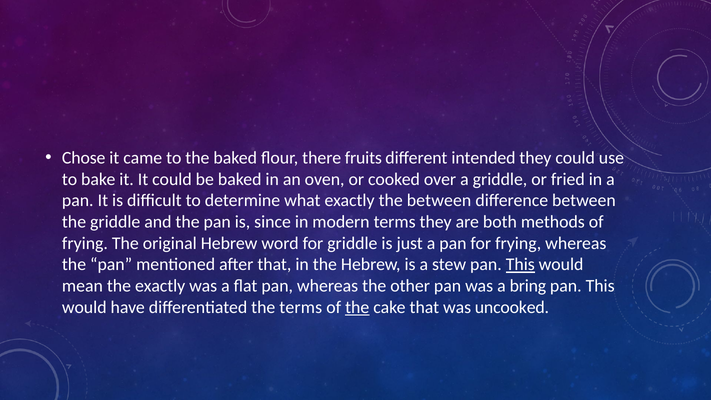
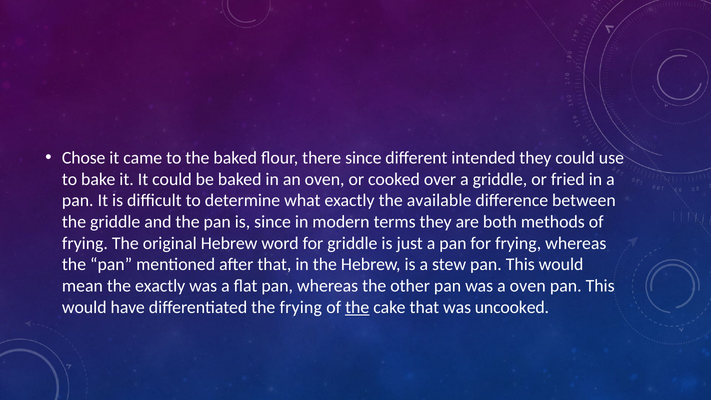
there fruits: fruits -> since
the between: between -> available
This at (520, 265) underline: present -> none
a bring: bring -> oven
the terms: terms -> frying
